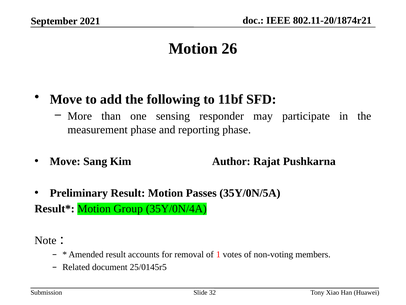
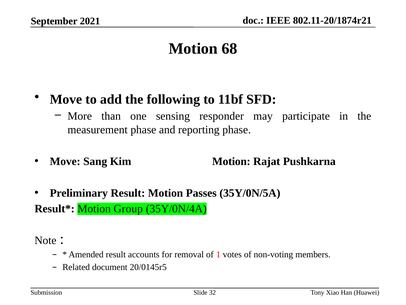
26: 26 -> 68
Kim Author: Author -> Motion
25/0145r5: 25/0145r5 -> 20/0145r5
